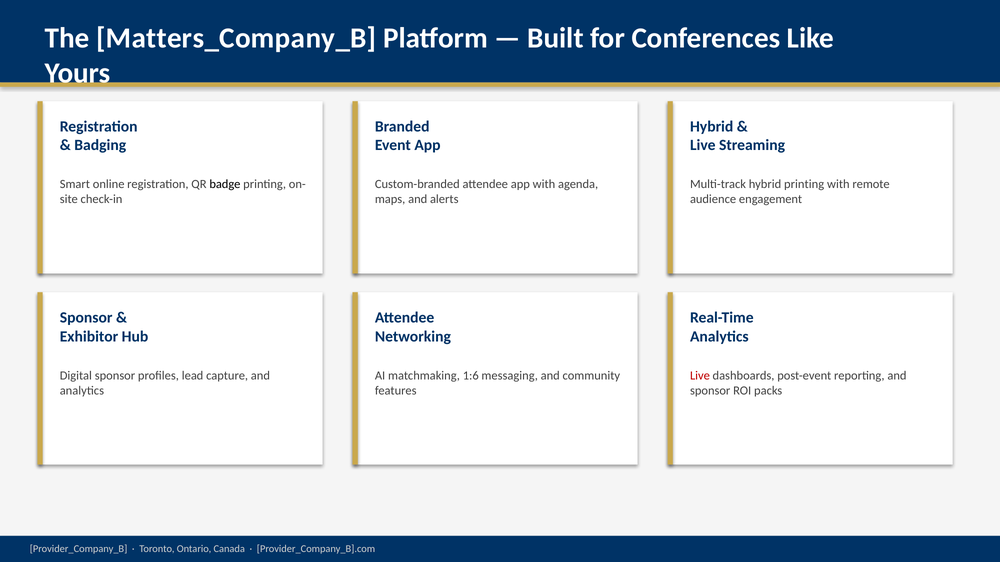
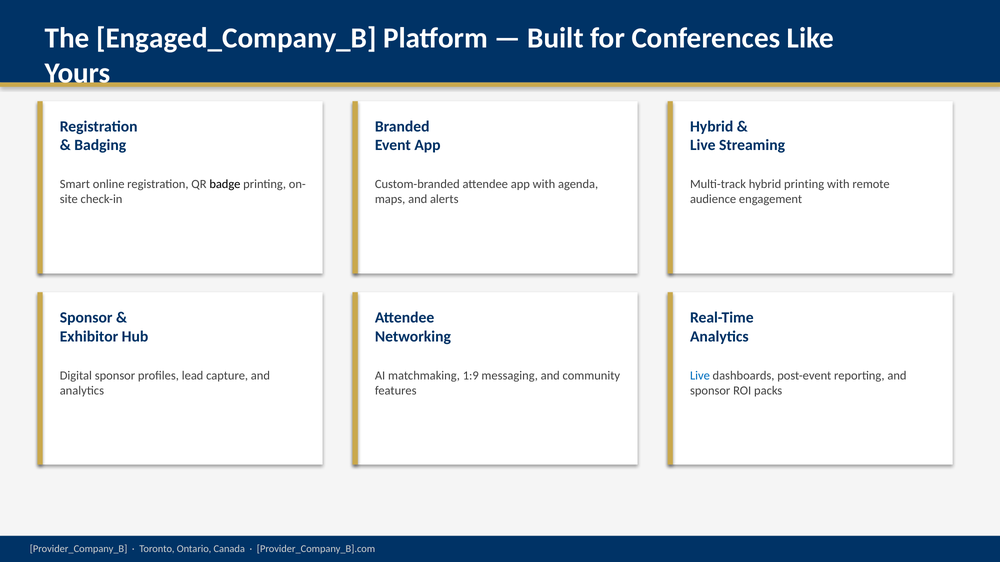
Matters_Company_B: Matters_Company_B -> Engaged_Company_B
1:6: 1:6 -> 1:9
Live at (700, 376) colour: red -> blue
